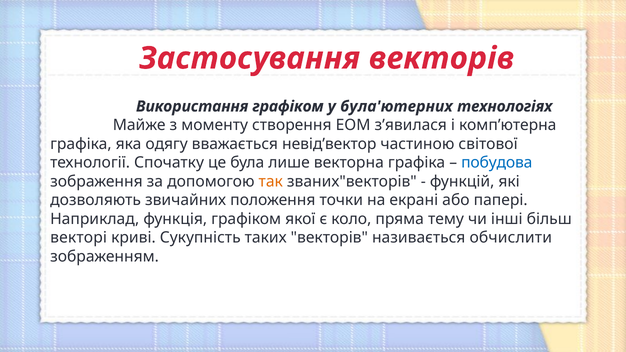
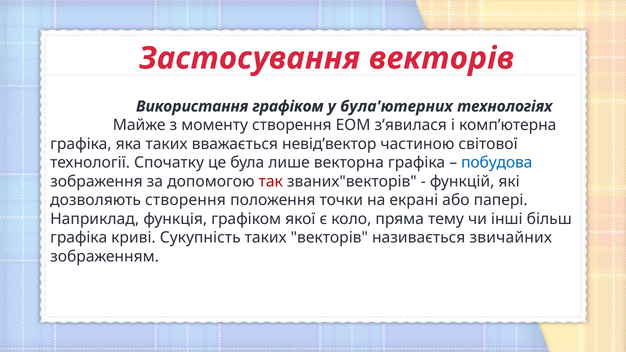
яка одягу: одягу -> таких
так colour: orange -> red
дозволяють звичайних: звичайних -> створення
векторі at (79, 238): векторі -> графіка
обчислити: обчислити -> звичайних
